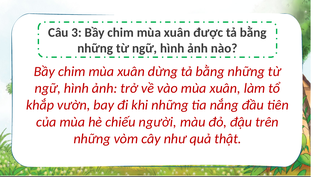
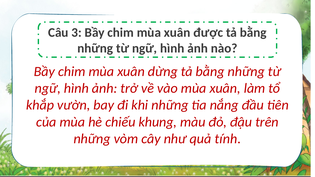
người: người -> khung
thật: thật -> tính
